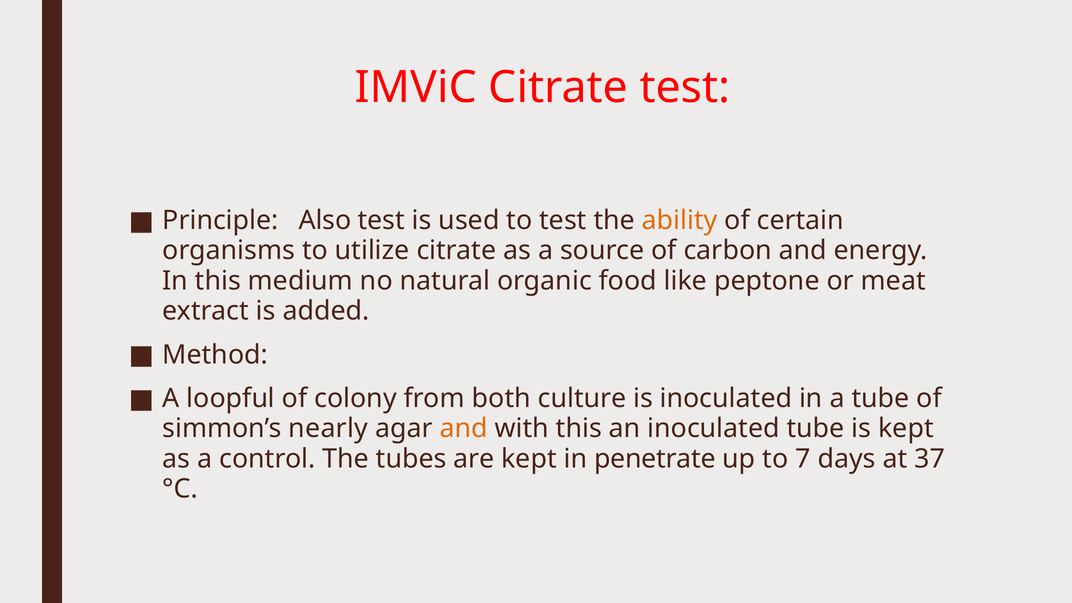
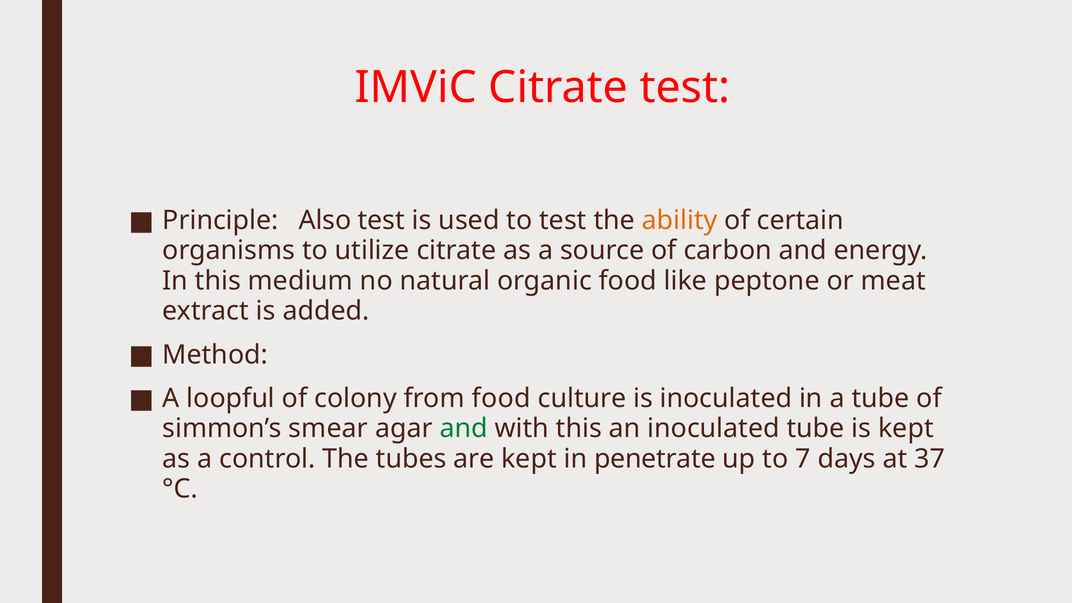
from both: both -> food
nearly: nearly -> smear
and at (464, 429) colour: orange -> green
